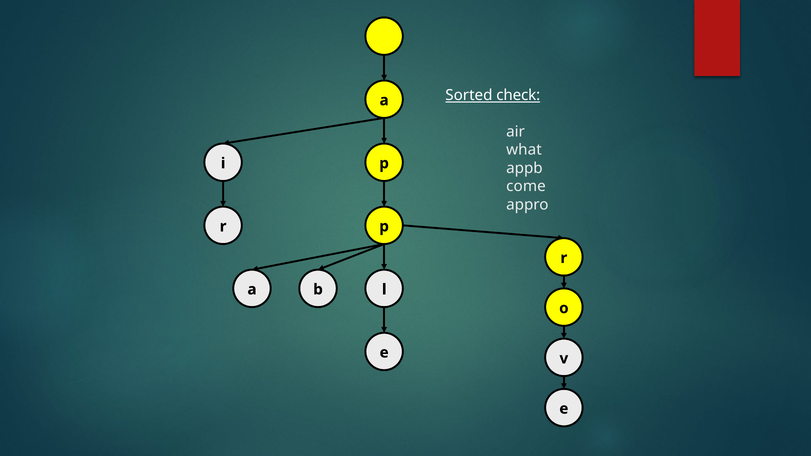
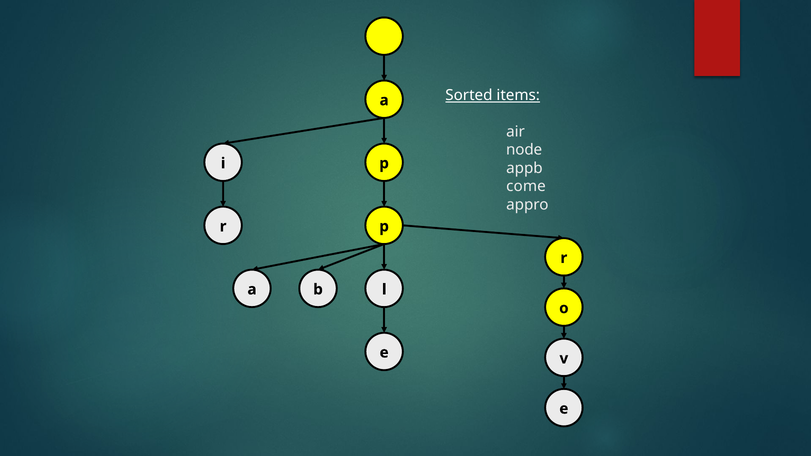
check: check -> items
what: what -> node
